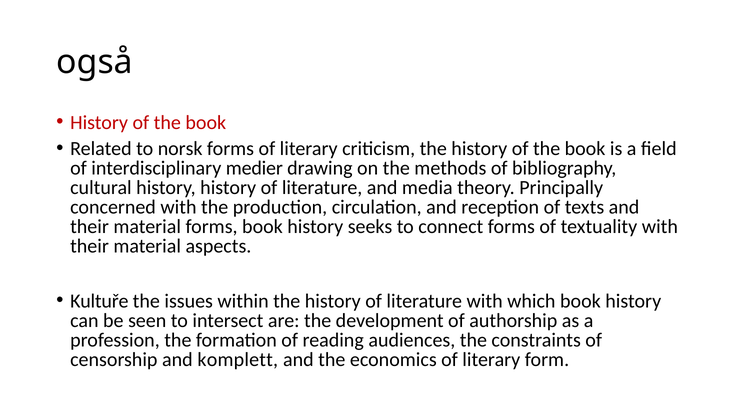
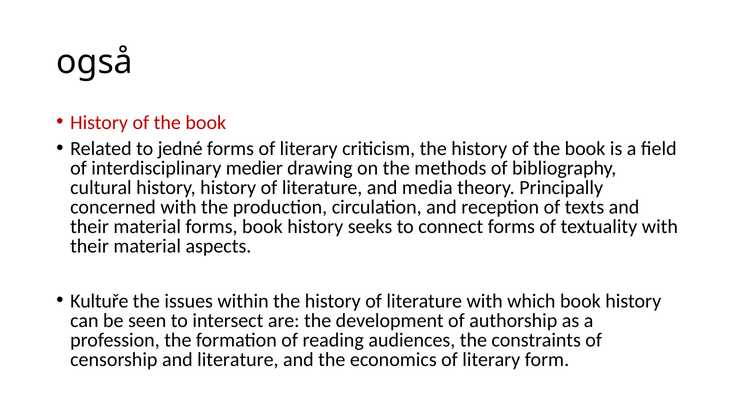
norsk: norsk -> jedné
and komplett: komplett -> literature
